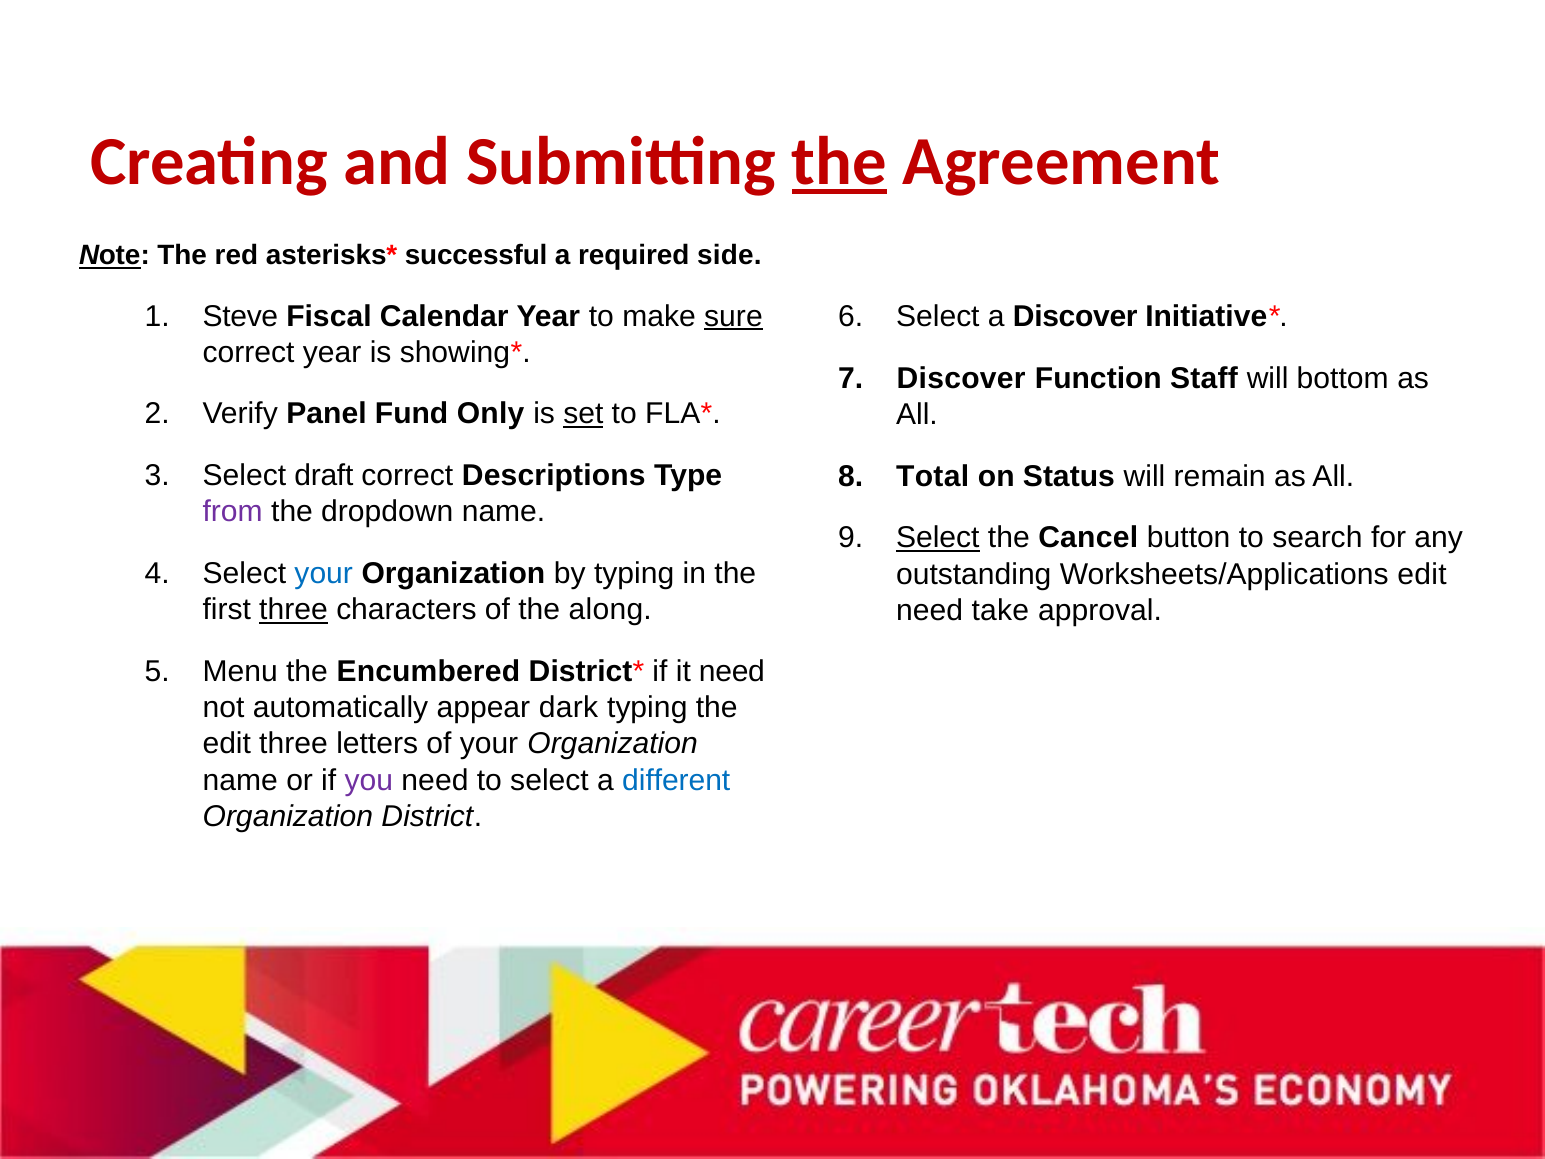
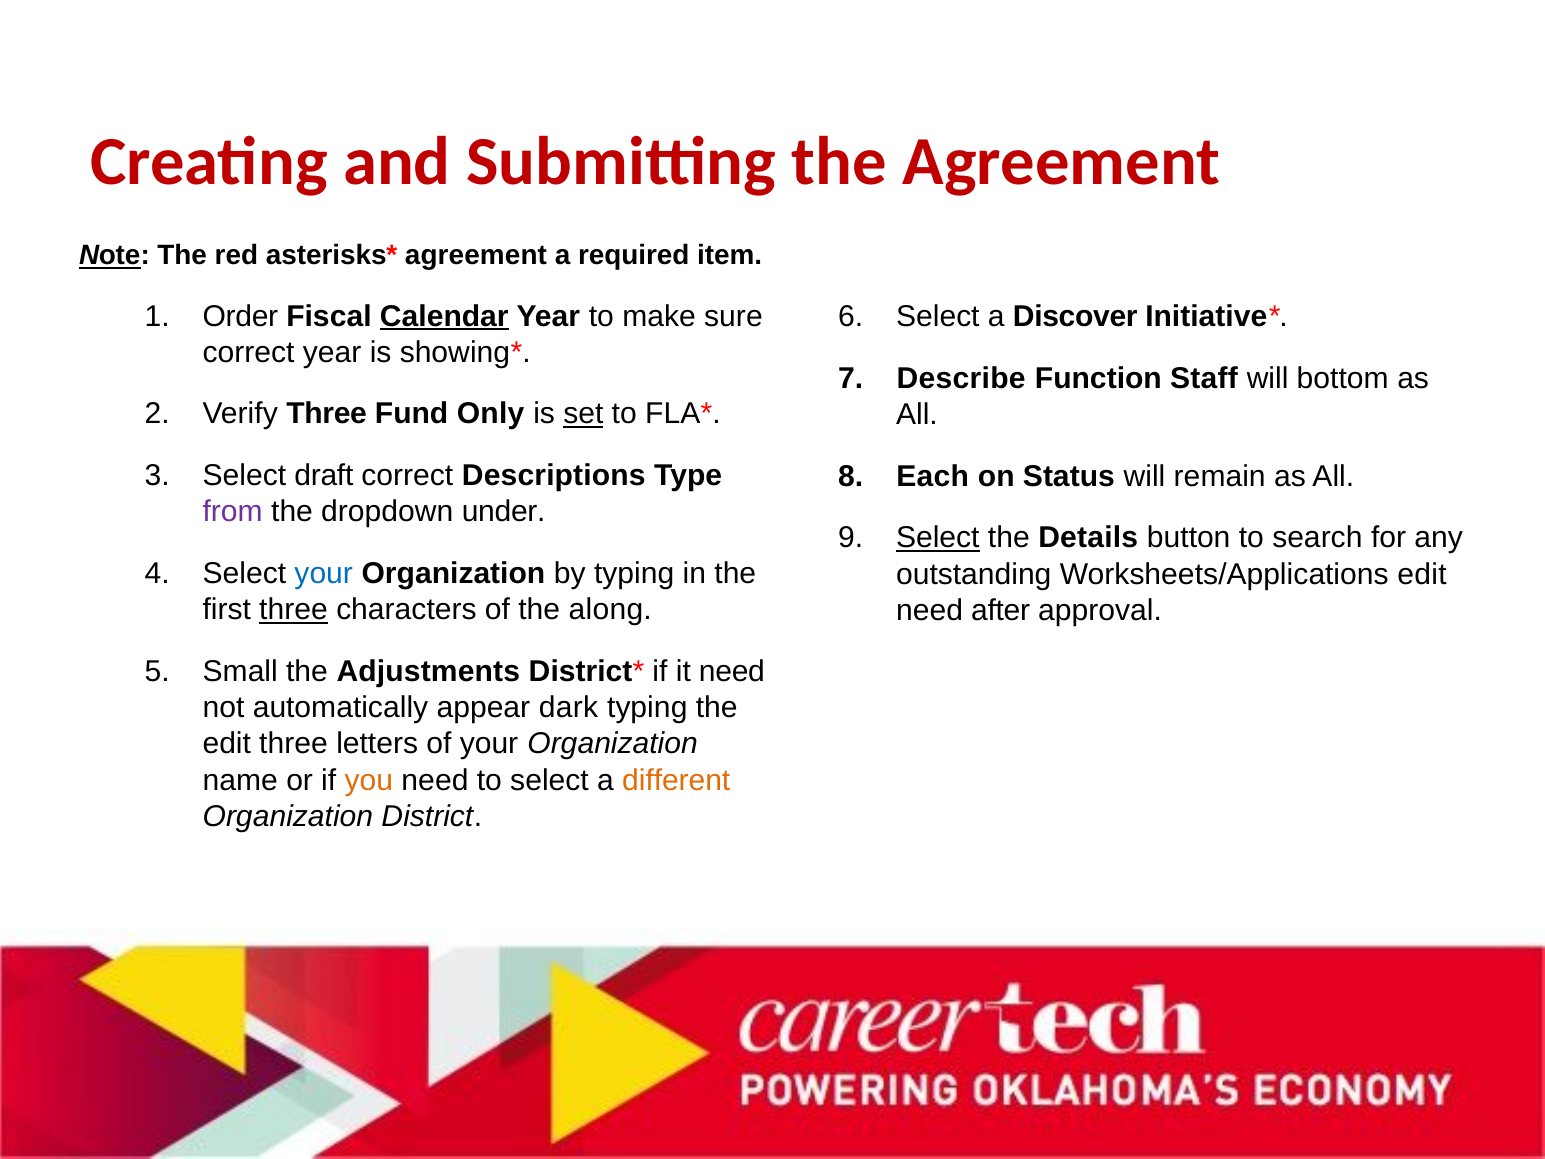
the at (839, 162) underline: present -> none
successful at (476, 255): successful -> agreement
side: side -> item
Steve: Steve -> Order
Calendar underline: none -> present
sure underline: present -> none
Discover at (961, 378): Discover -> Describe
Verify Panel: Panel -> Three
Total: Total -> Each
dropdown name: name -> under
Cancel: Cancel -> Details
take: take -> after
Menu: Menu -> Small
Encumbered: Encumbered -> Adjustments
you colour: purple -> orange
different colour: blue -> orange
